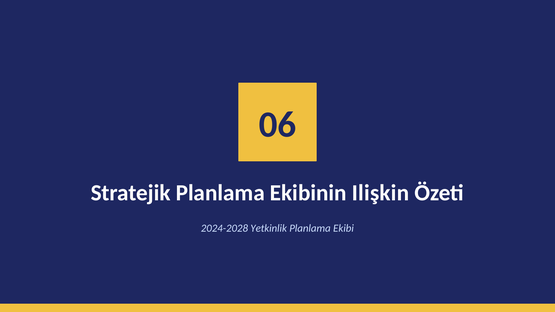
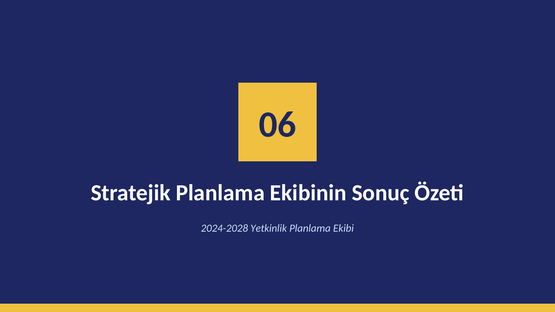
Ilişkin: Ilişkin -> Sonuç
